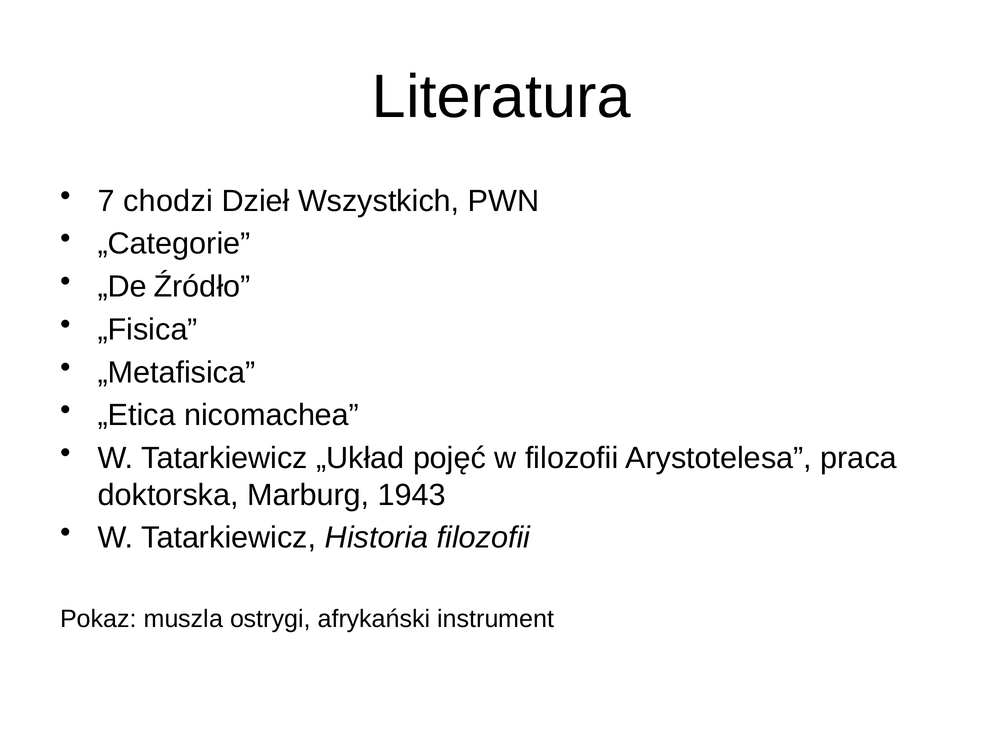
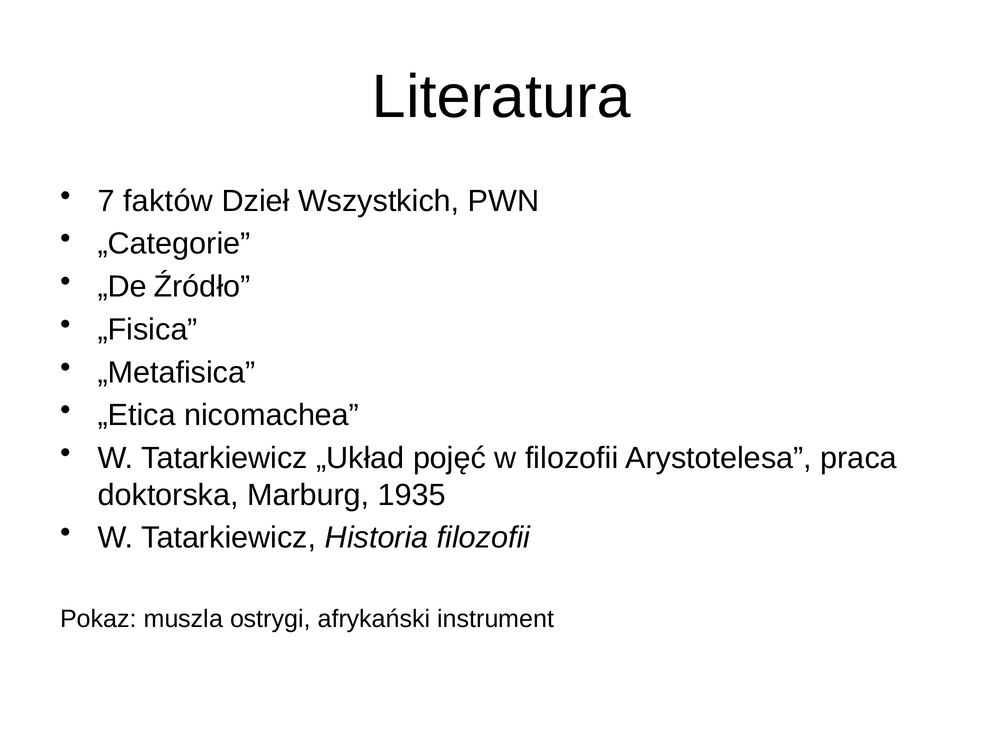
chodzi: chodzi -> faktów
1943: 1943 -> 1935
